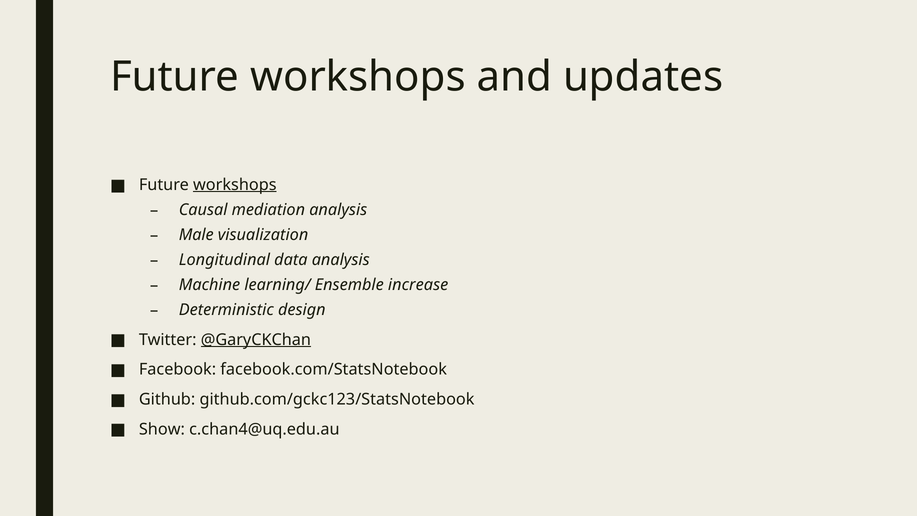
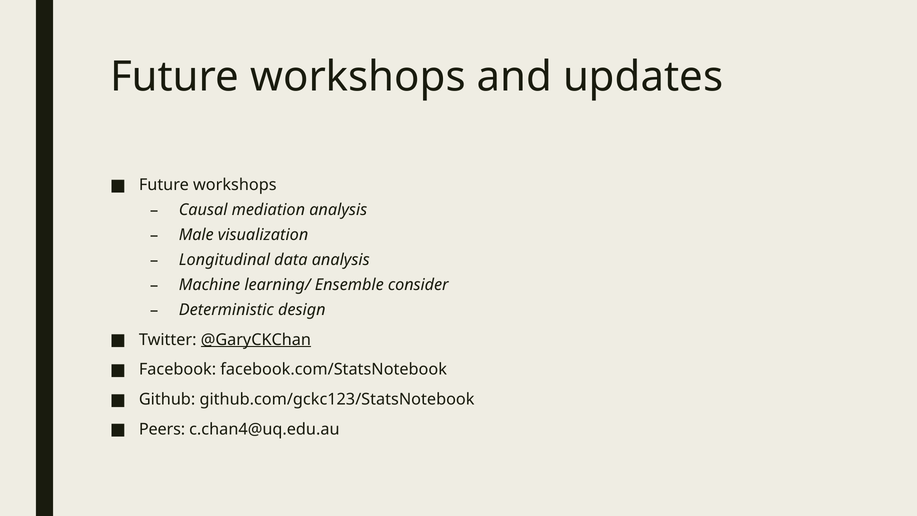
workshops at (235, 185) underline: present -> none
increase: increase -> consider
Show: Show -> Peers
